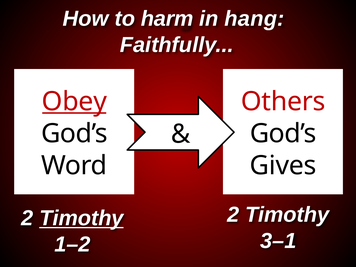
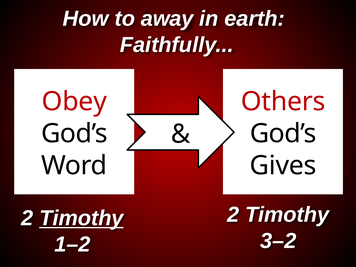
harm: harm -> away
hang: hang -> earth
Obey underline: present -> none
3–1: 3–1 -> 3–2
